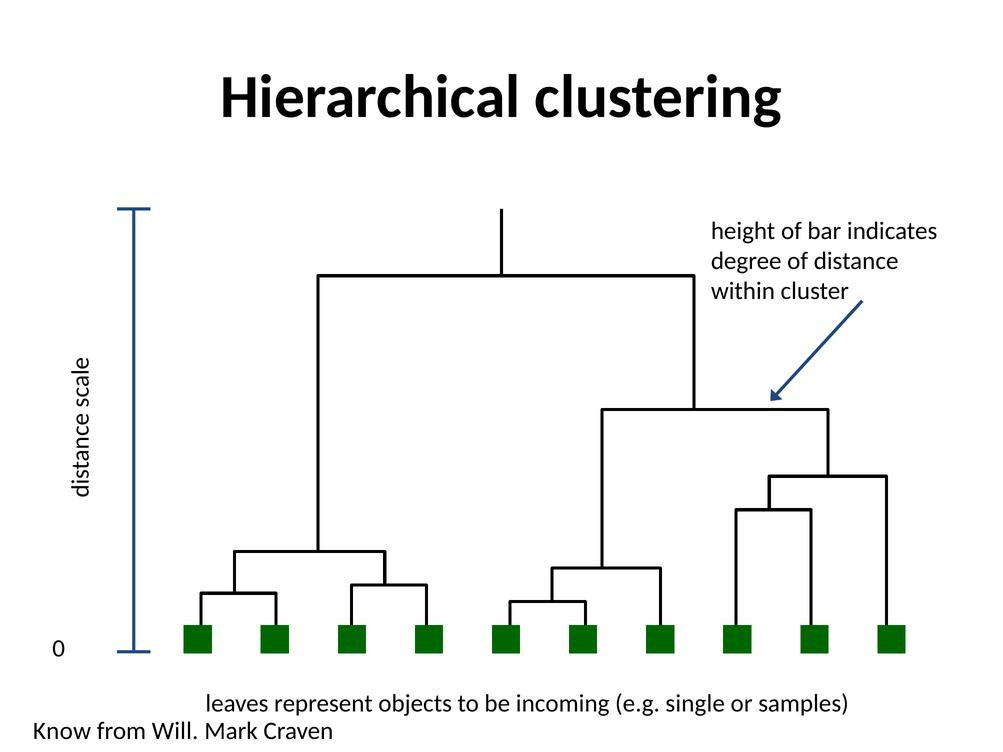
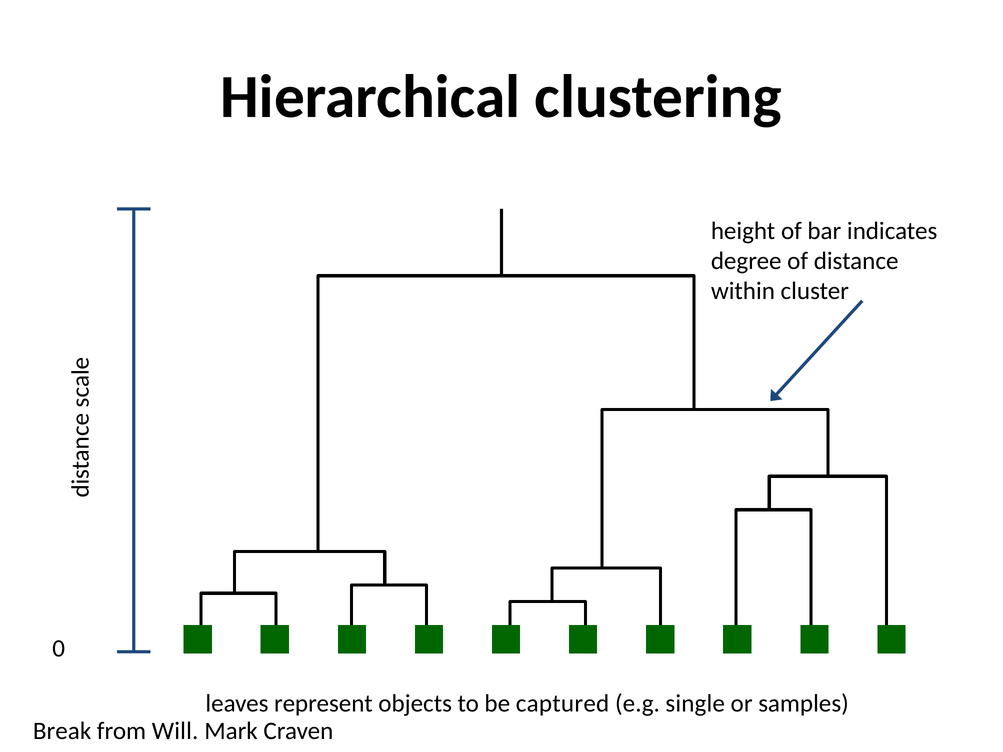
incoming: incoming -> captured
Know: Know -> Break
